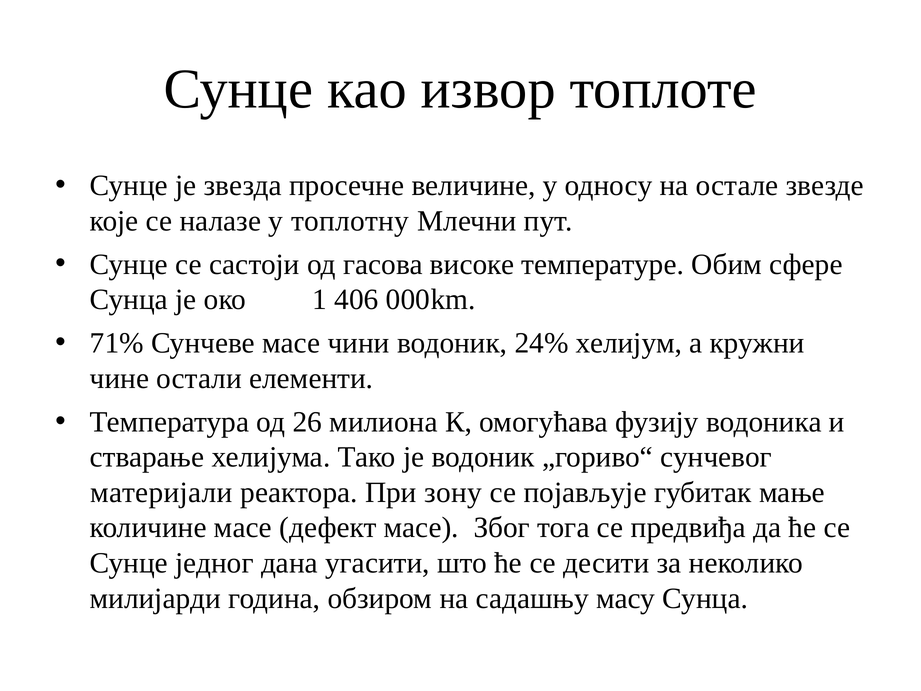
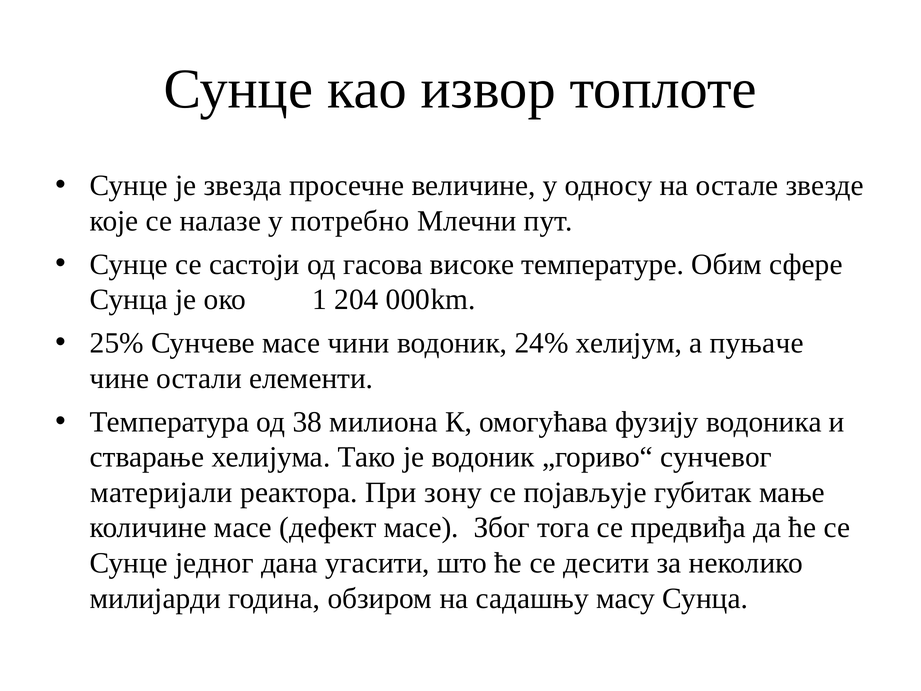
топлотну: топлотну -> потребно
406: 406 -> 204
71%: 71% -> 25%
кружни: кружни -> пуњаче
26: 26 -> 38
